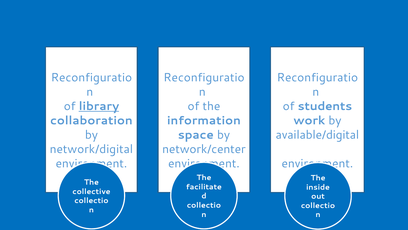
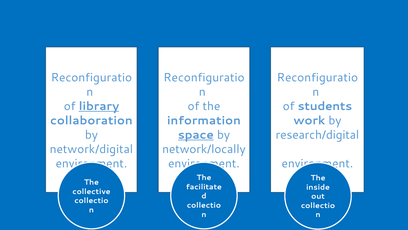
space underline: none -> present
available/digital: available/digital -> research/digital
network/center: network/center -> network/locally
